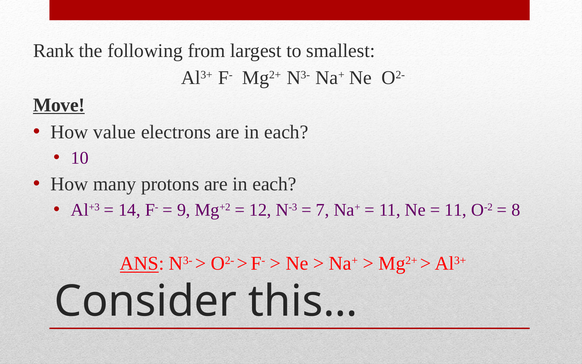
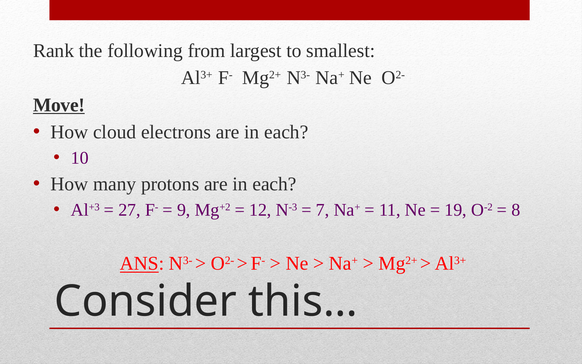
value: value -> cloud
14: 14 -> 27
11 at (456, 210): 11 -> 19
